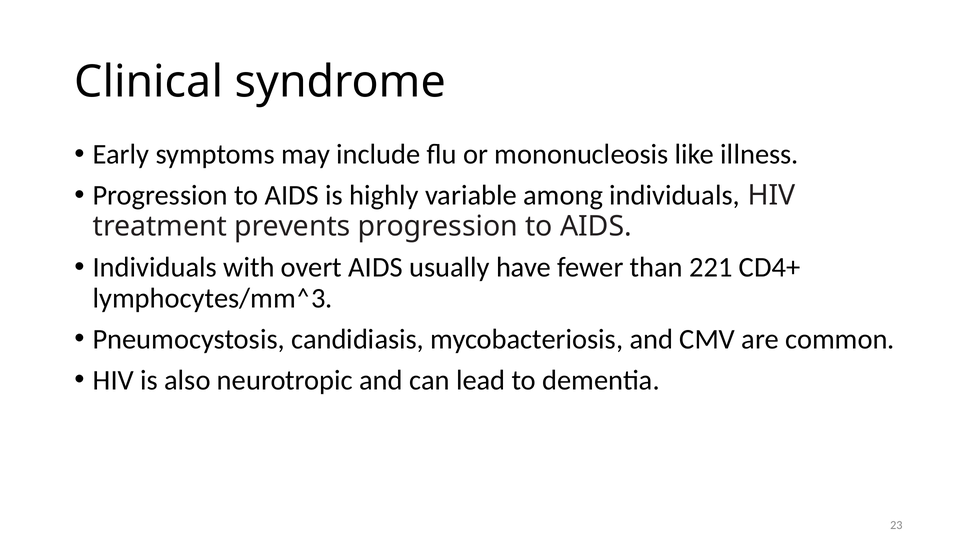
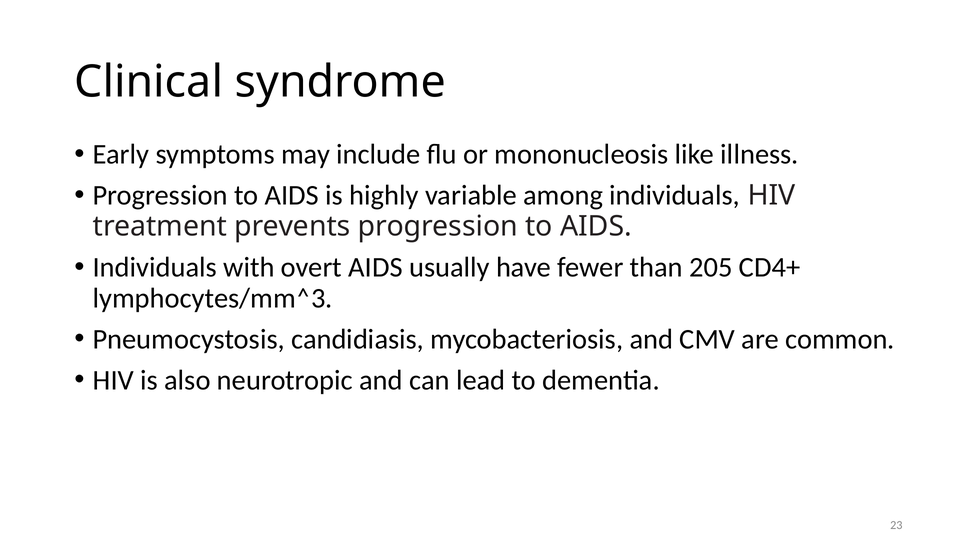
221: 221 -> 205
